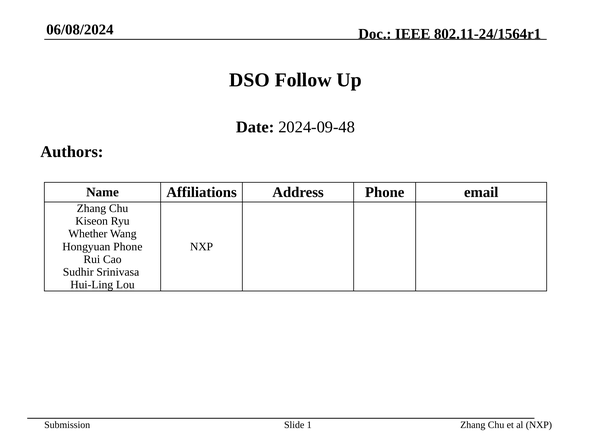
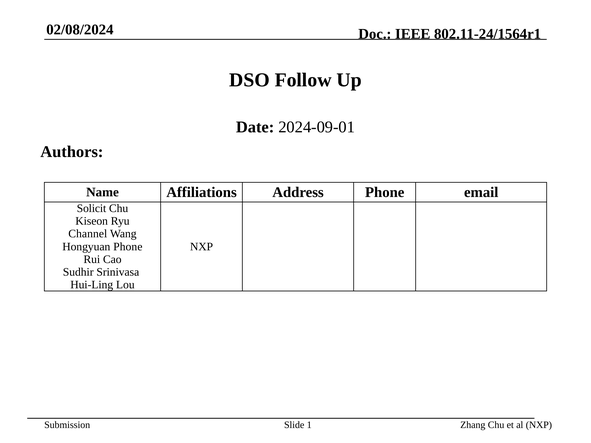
06/08/2024: 06/08/2024 -> 02/08/2024
2024-09-48: 2024-09-48 -> 2024-09-01
Zhang at (91, 209): Zhang -> Solicit
Whether: Whether -> Channel
